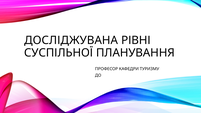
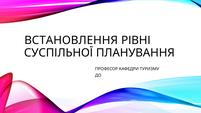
ДОСЛІДЖУВАНА: ДОСЛІДЖУВАНА -> ВСТАНОВЛЕННЯ
